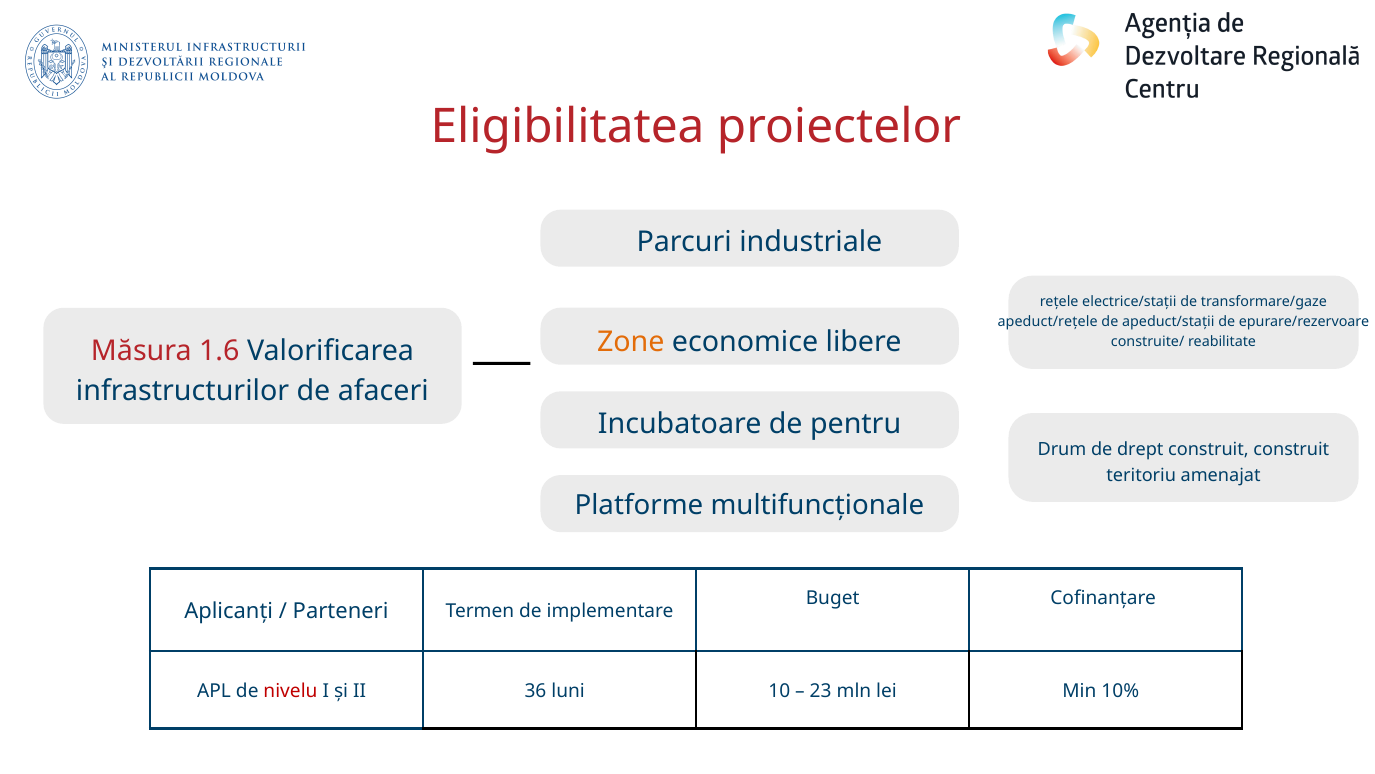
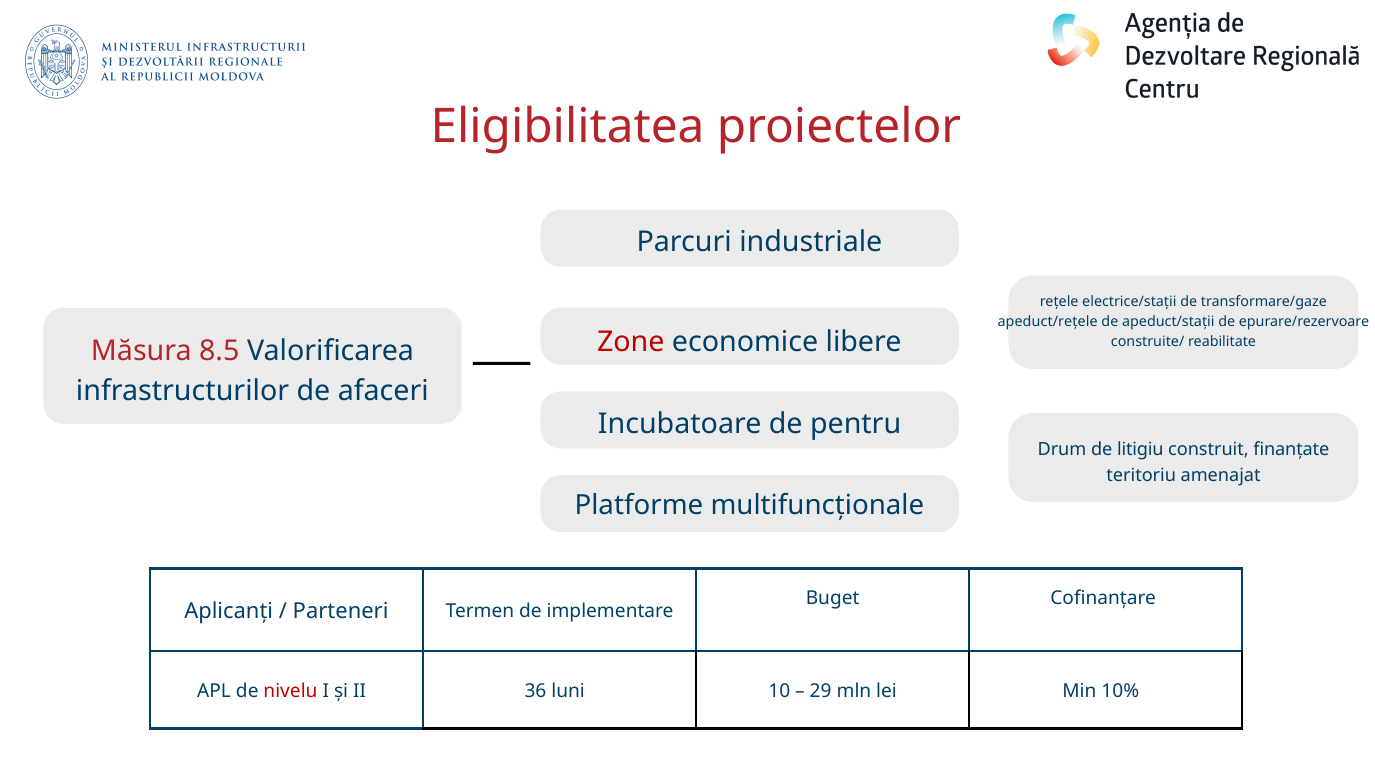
Zone colour: orange -> red
1.6: 1.6 -> 8.5
drept: drept -> litigiu
construit construit: construit -> finanțate
23: 23 -> 29
